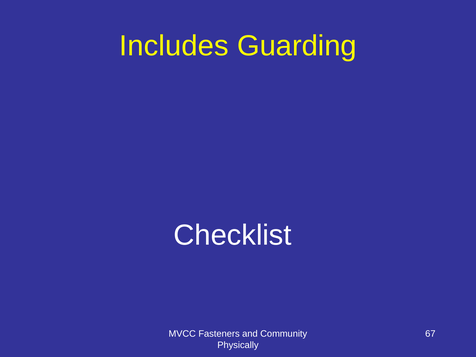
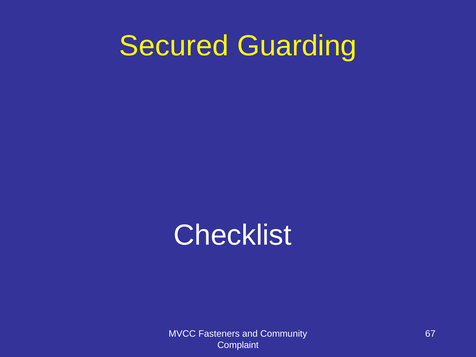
Includes: Includes -> Secured
Physically: Physically -> Complaint
